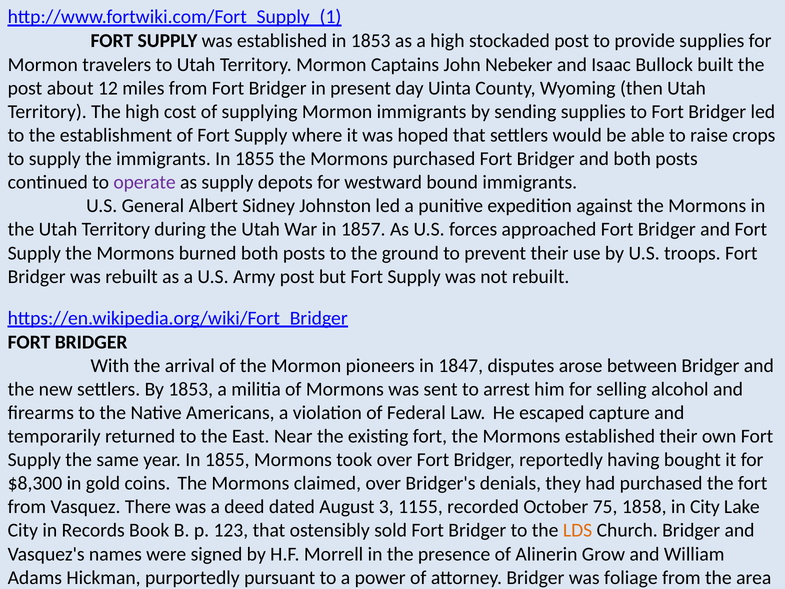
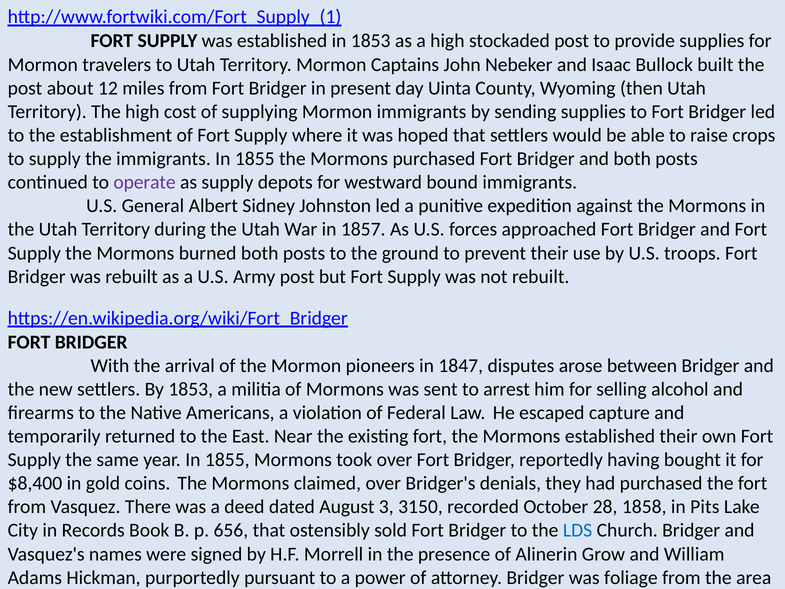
$8,300: $8,300 -> $8,400
1155: 1155 -> 3150
75: 75 -> 28
in City: City -> Pits
123: 123 -> 656
LDS colour: orange -> blue
